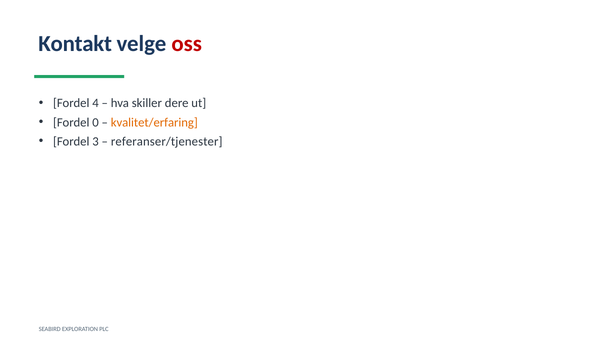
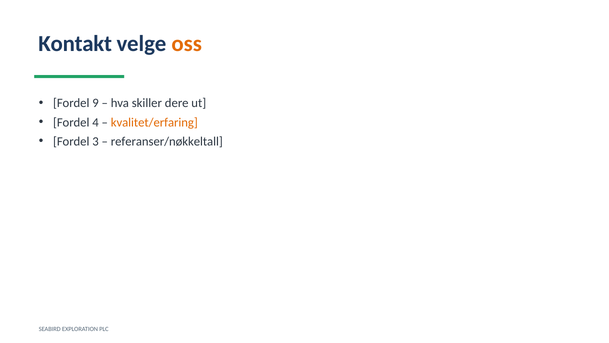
oss colour: red -> orange
4: 4 -> 9
0: 0 -> 4
referanser/tjenester: referanser/tjenester -> referanser/nøkkeltall
